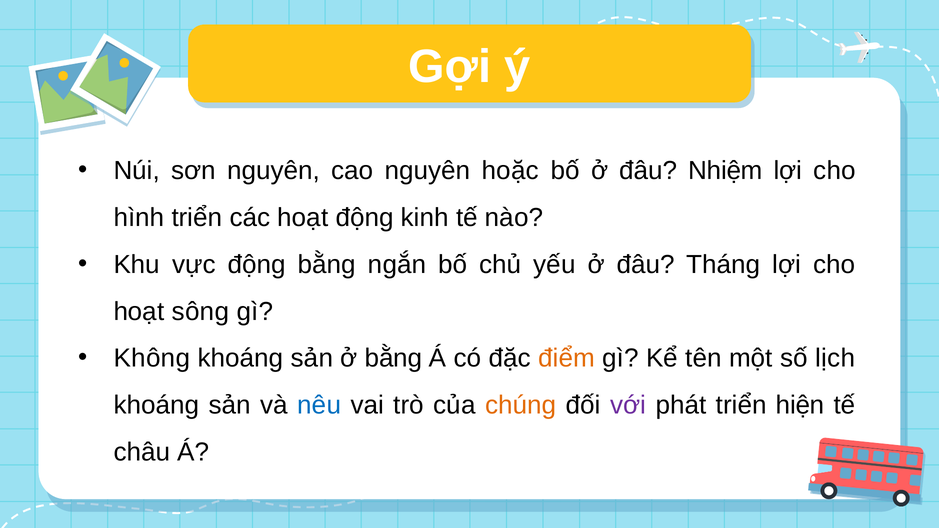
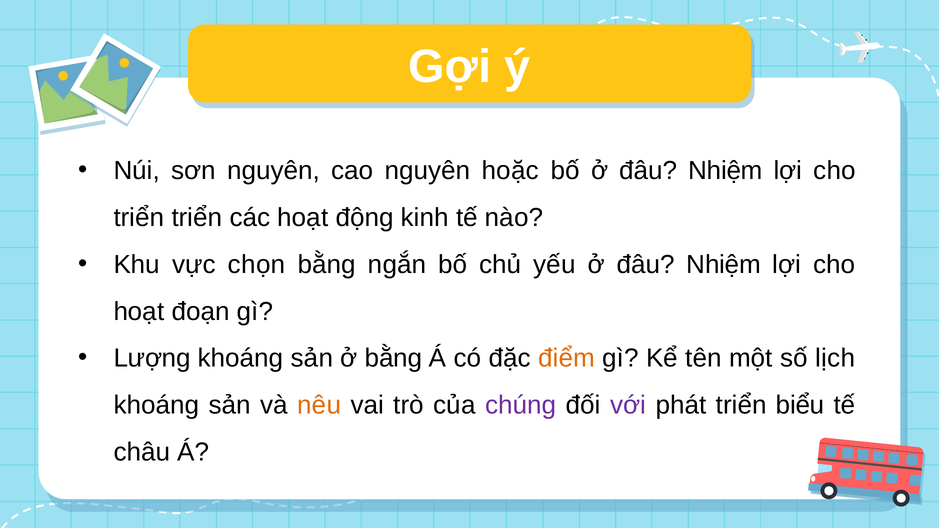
hình at (139, 218): hình -> triển
vực động: động -> chọn
yếu ở đâu Tháng: Tháng -> Nhiệm
sông: sông -> đoạn
Không: Không -> Lượng
nêu colour: blue -> orange
chúng colour: orange -> purple
hiện: hiện -> biểu
